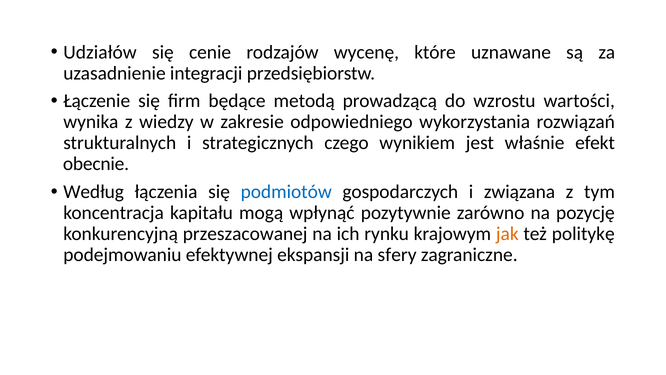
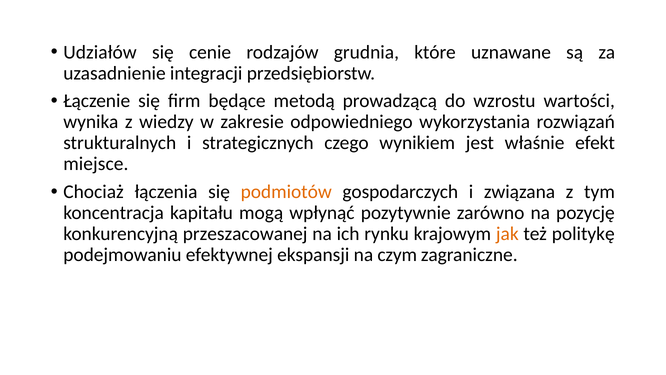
wycenę: wycenę -> grudnia
obecnie: obecnie -> miejsce
Według: Według -> Chociaż
podmiotów colour: blue -> orange
sfery: sfery -> czym
